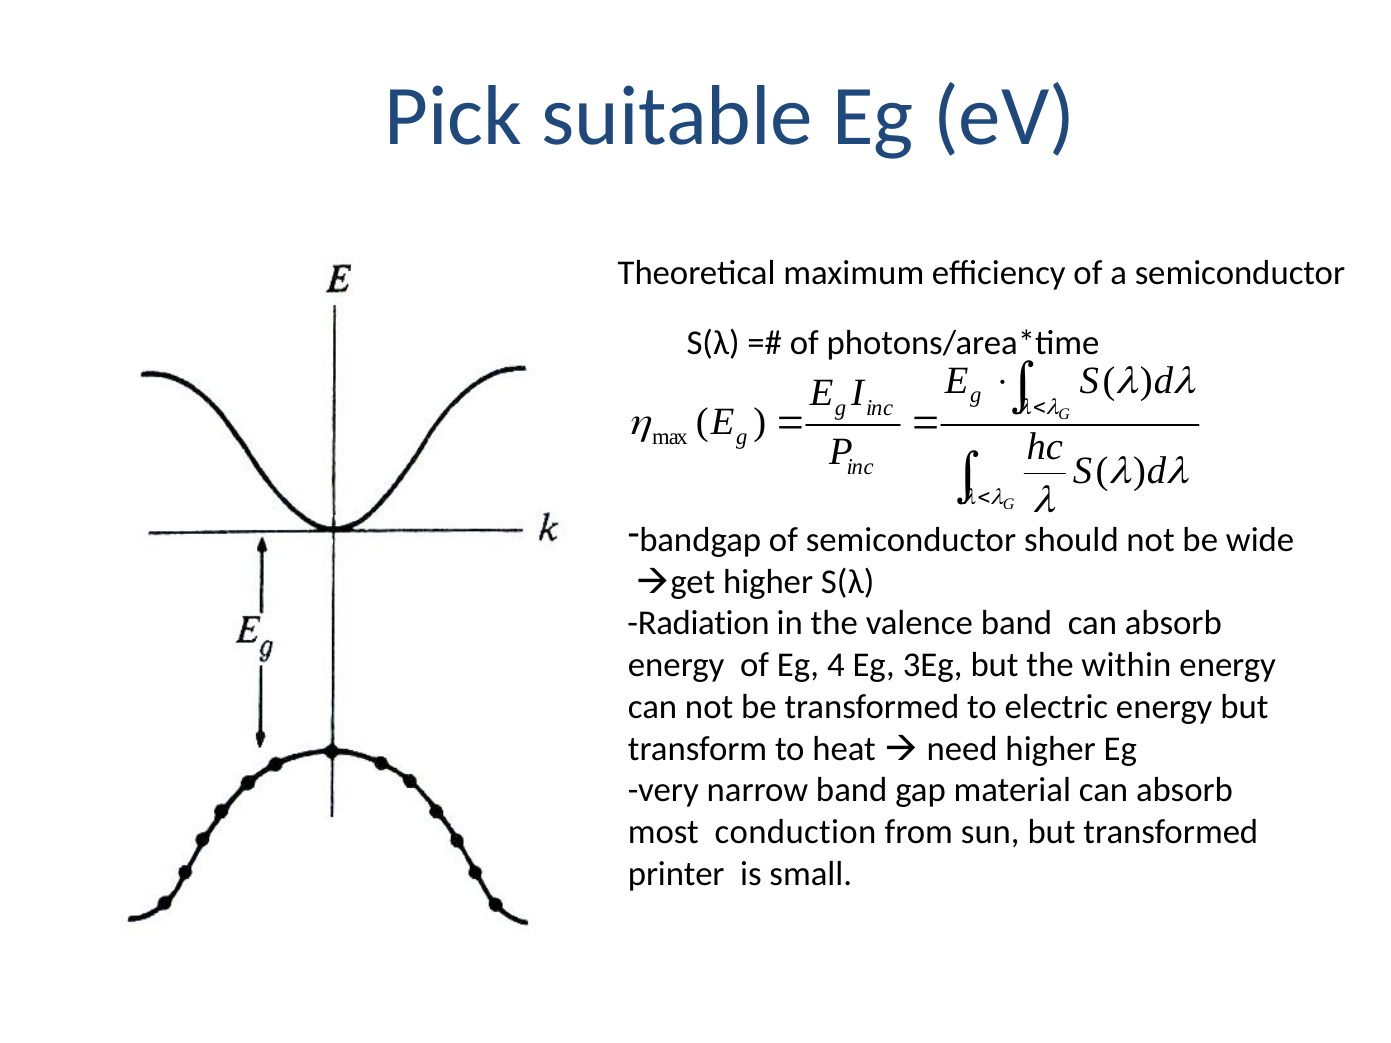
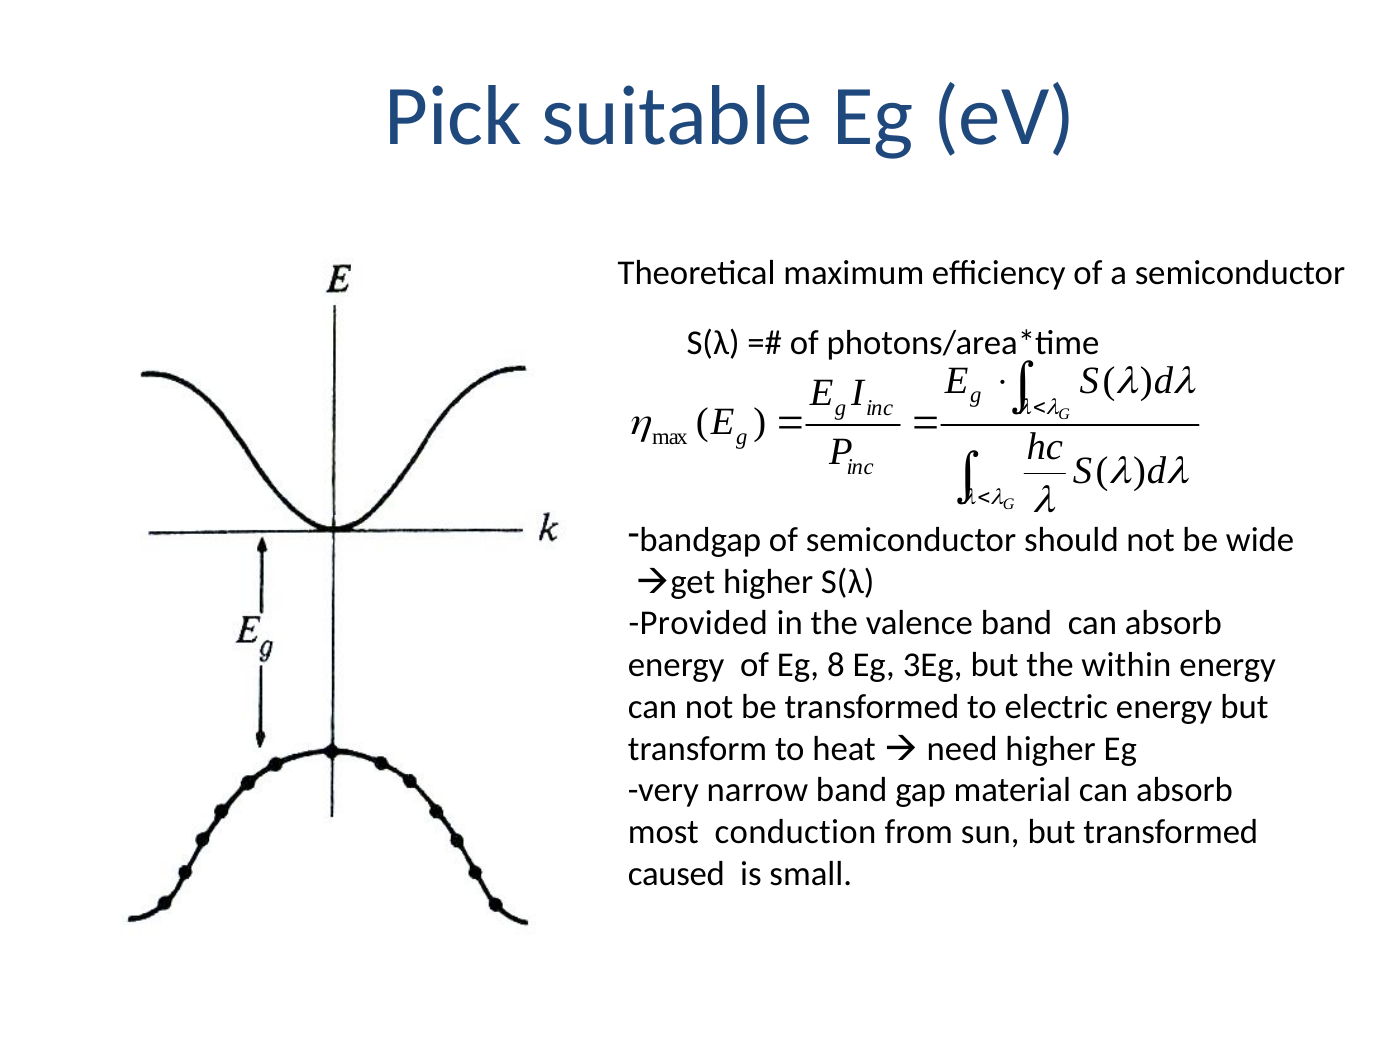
Radiation: Radiation -> Provided
4: 4 -> 8
printer: printer -> caused
